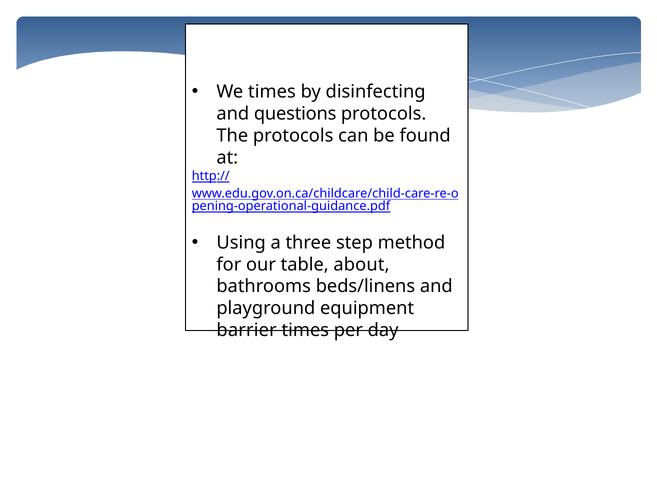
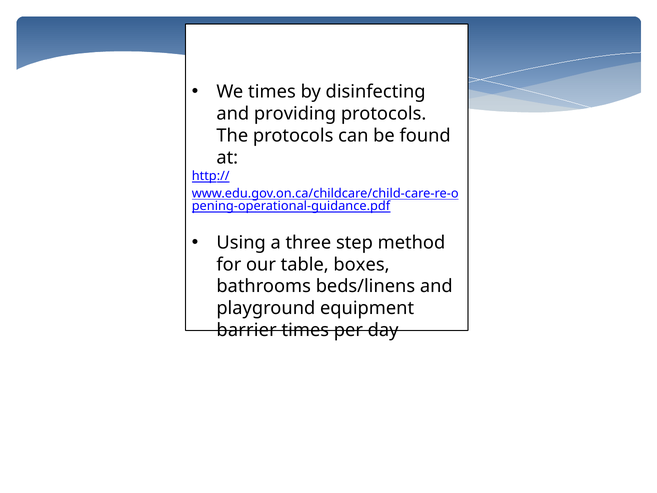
questions: questions -> providing
about: about -> boxes
